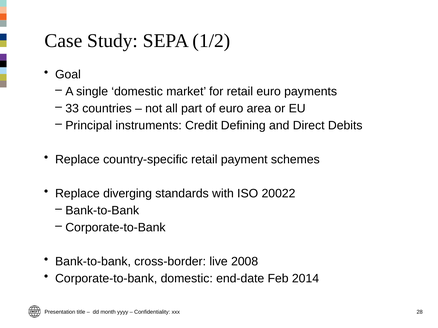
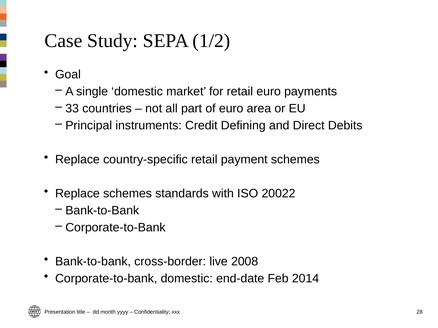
Replace diverging: diverging -> schemes
